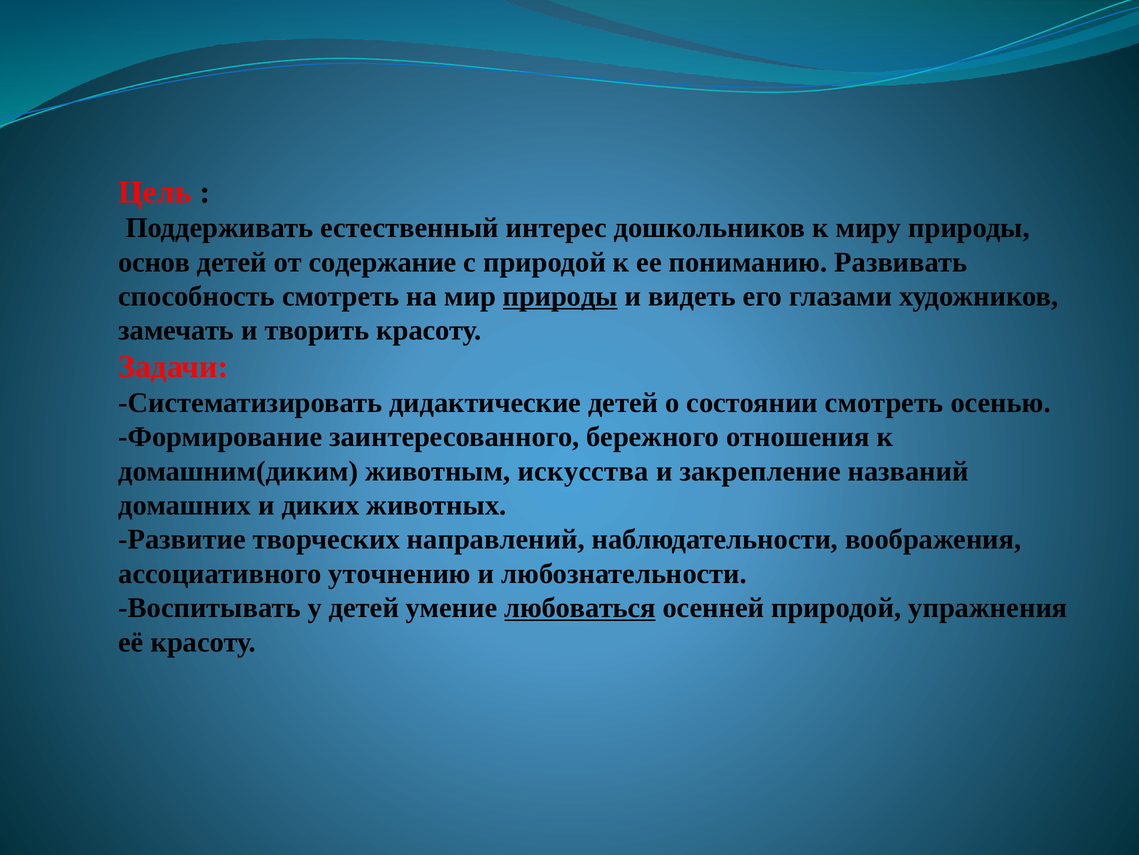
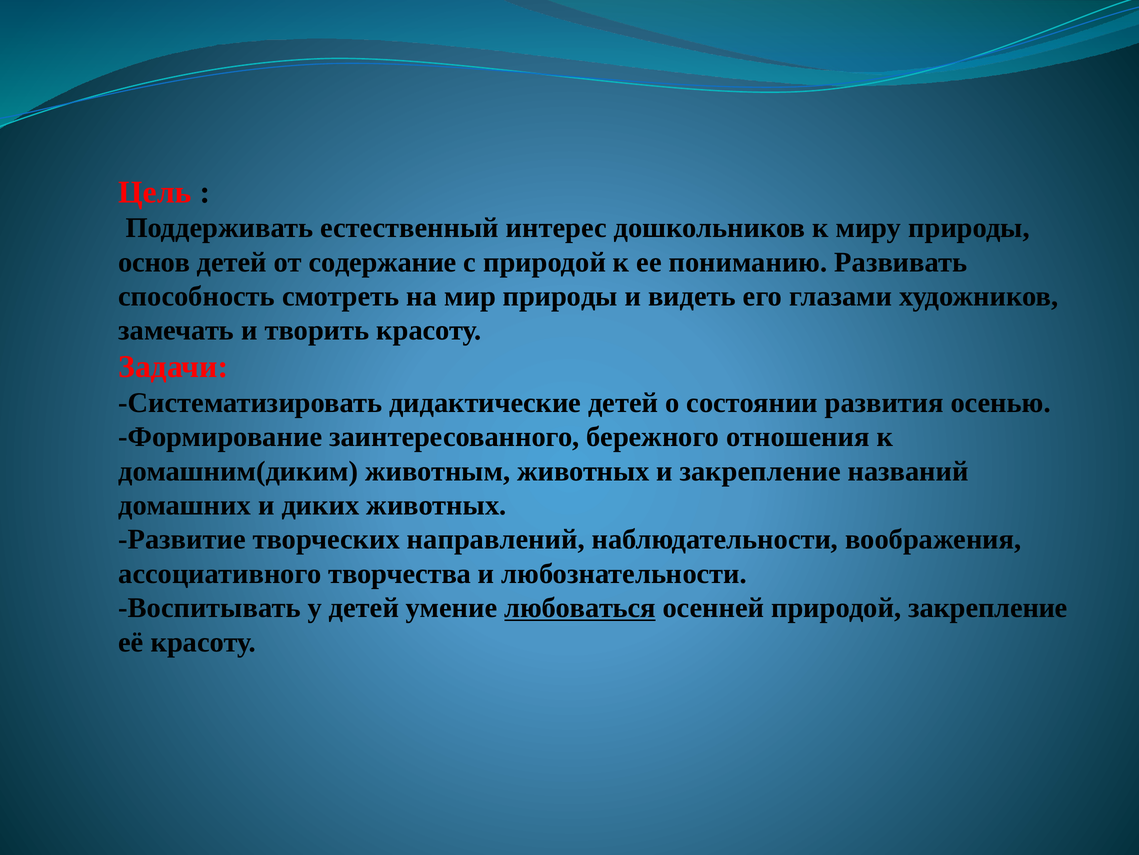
природы at (560, 296) underline: present -> none
состоянии смотреть: смотреть -> развития
животным искусства: искусства -> животных
уточнению: уточнению -> творчества
природой упражнения: упражнения -> закрепление
